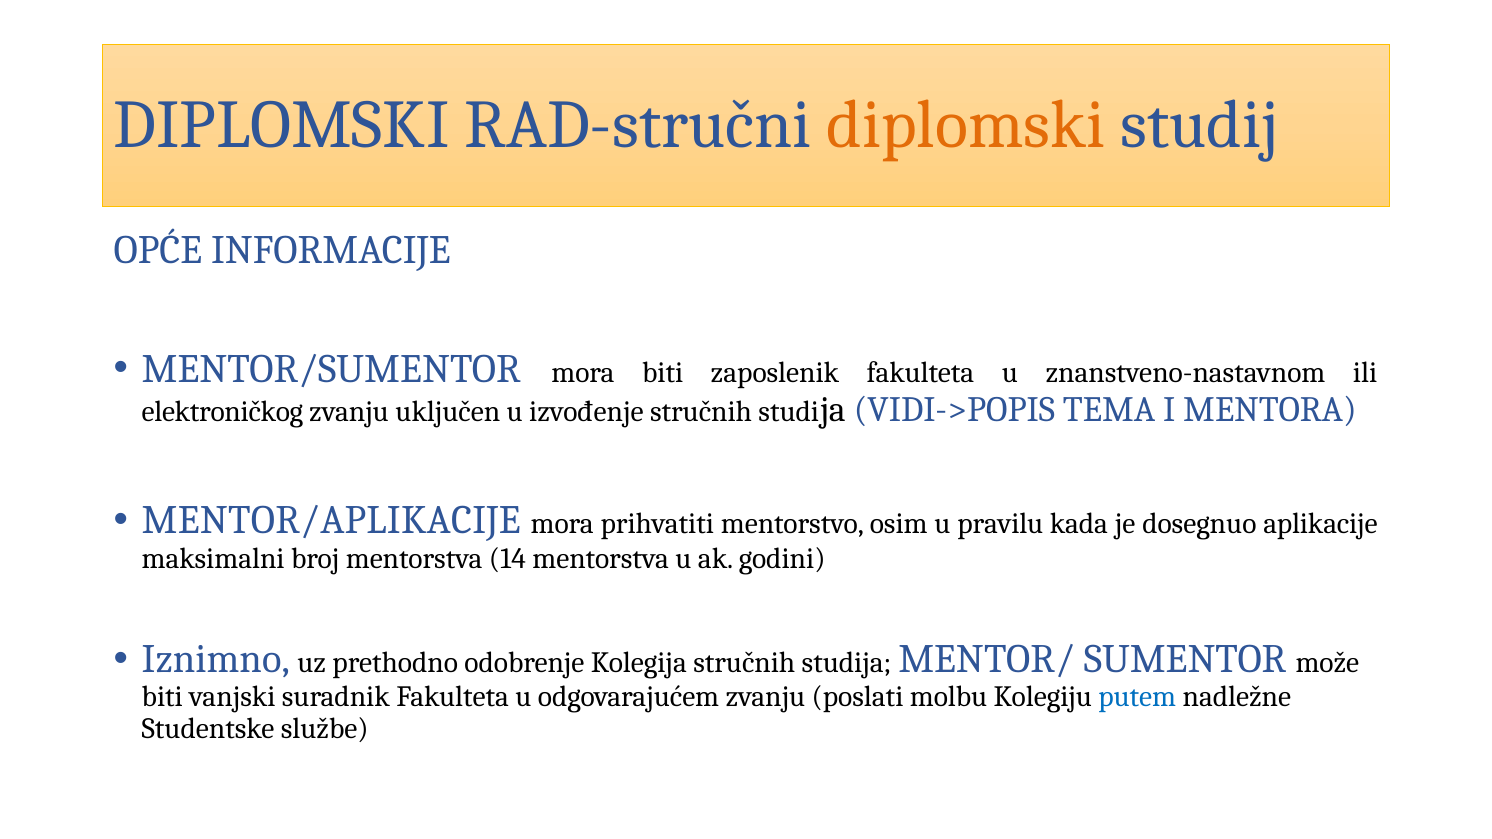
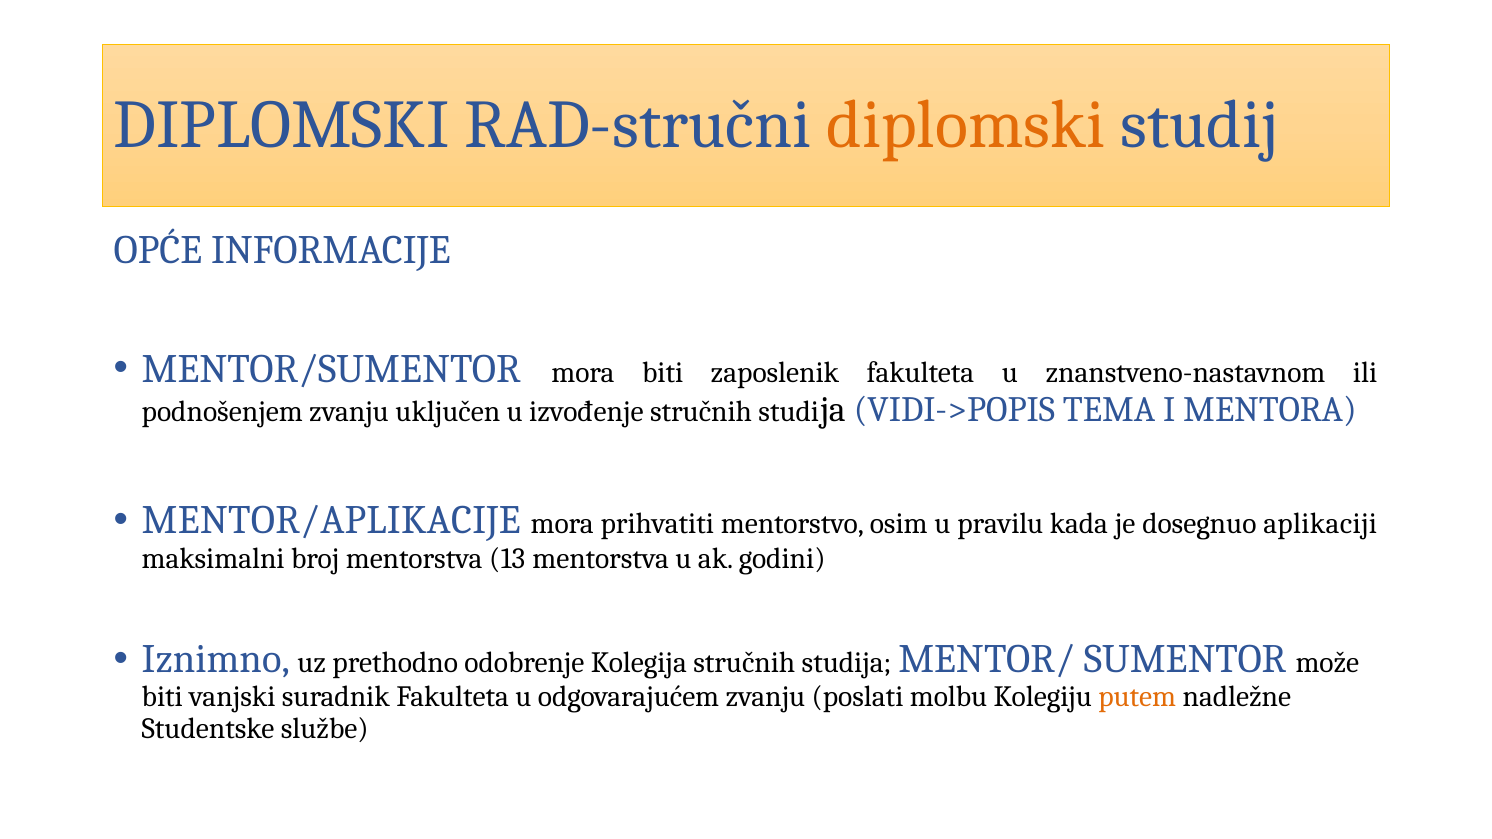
elektroničkog: elektroničkog -> podnošenjem
aplikacije: aplikacije -> aplikaciji
14: 14 -> 13
putem colour: blue -> orange
